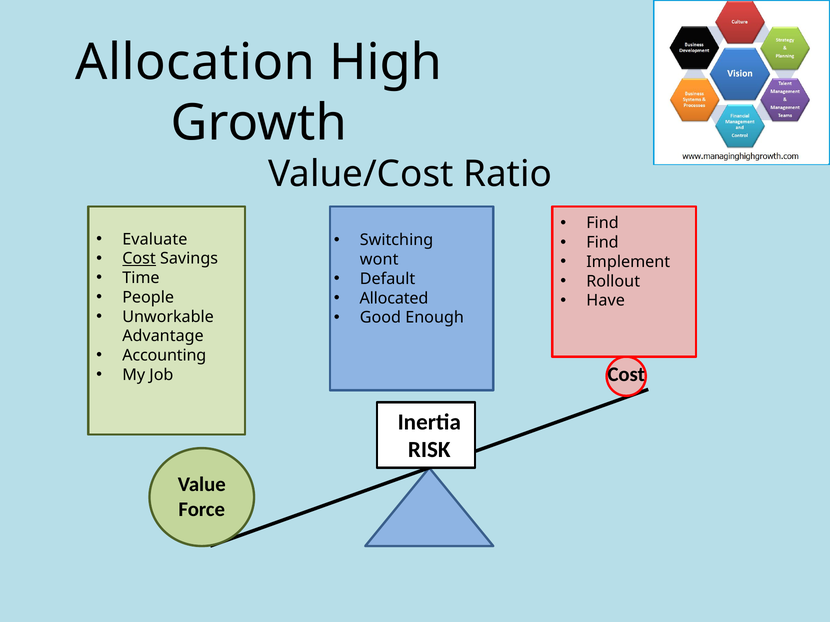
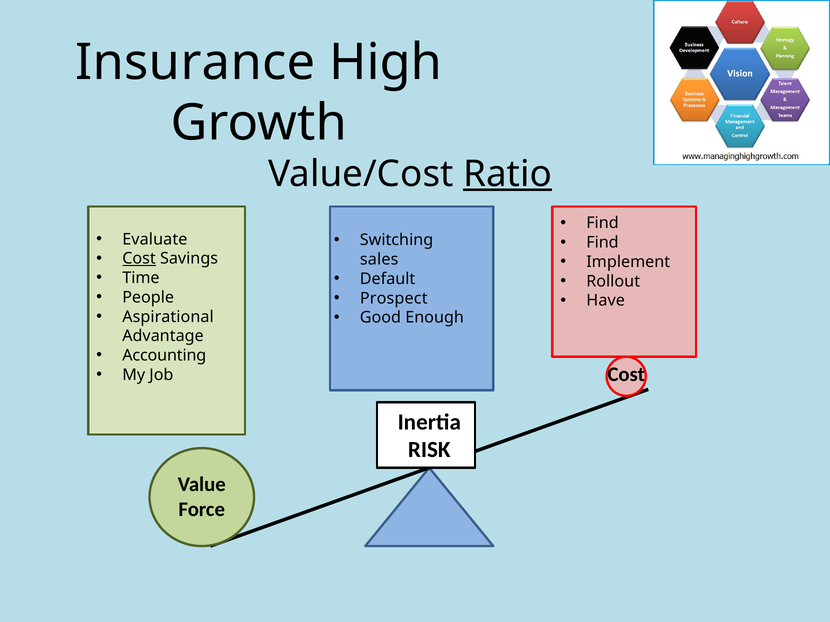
Allocation: Allocation -> Insurance
Ratio underline: none -> present
wont: wont -> sales
Allocated: Allocated -> Prospect
Unworkable: Unworkable -> Aspirational
